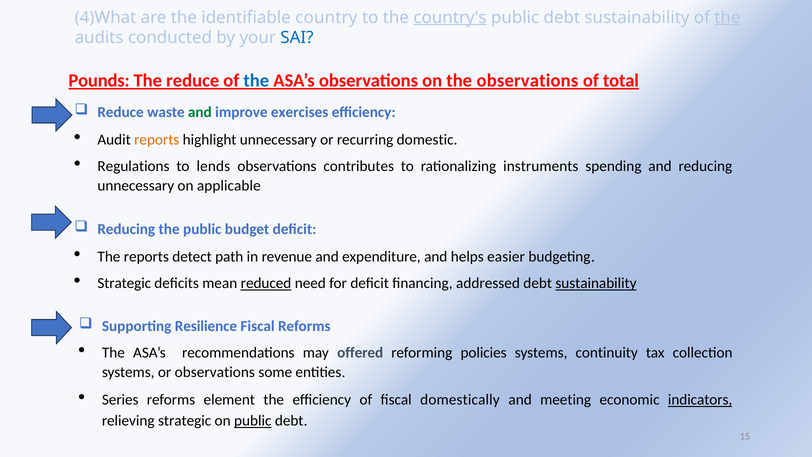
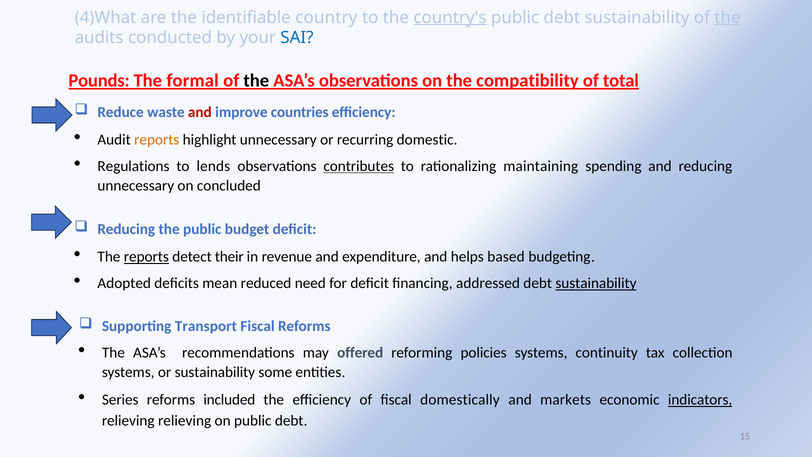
The reduce: reduce -> formal
the at (256, 81) colour: blue -> black
the observations: observations -> compatibility
and at (200, 112) colour: green -> red
exercises: exercises -> countries
contributes underline: none -> present
instruments: instruments -> maintaining
applicable: applicable -> concluded
reports at (146, 257) underline: none -> present
path: path -> their
easier: easier -> based
Strategic at (124, 283): Strategic -> Adopted
reduced underline: present -> none
Resilience: Resilience -> Transport
or observations: observations -> sustainability
element: element -> included
meeting: meeting -> markets
relieving strategic: strategic -> relieving
public at (253, 421) underline: present -> none
